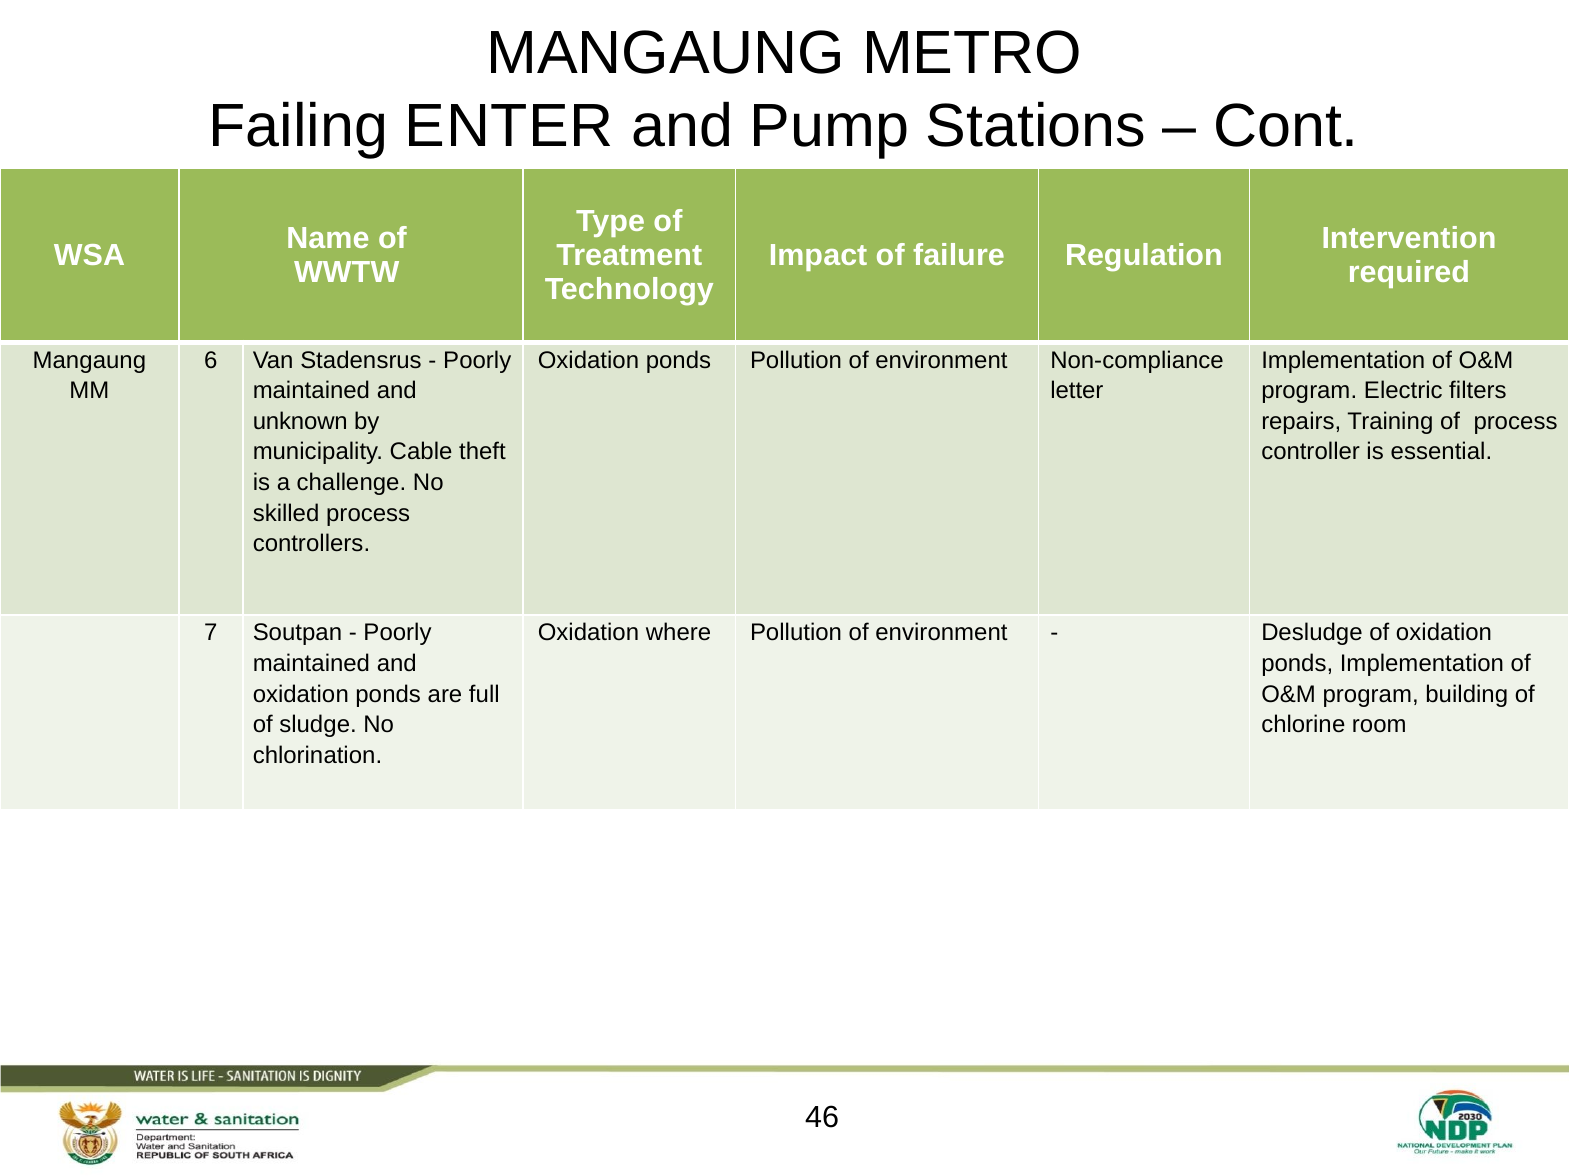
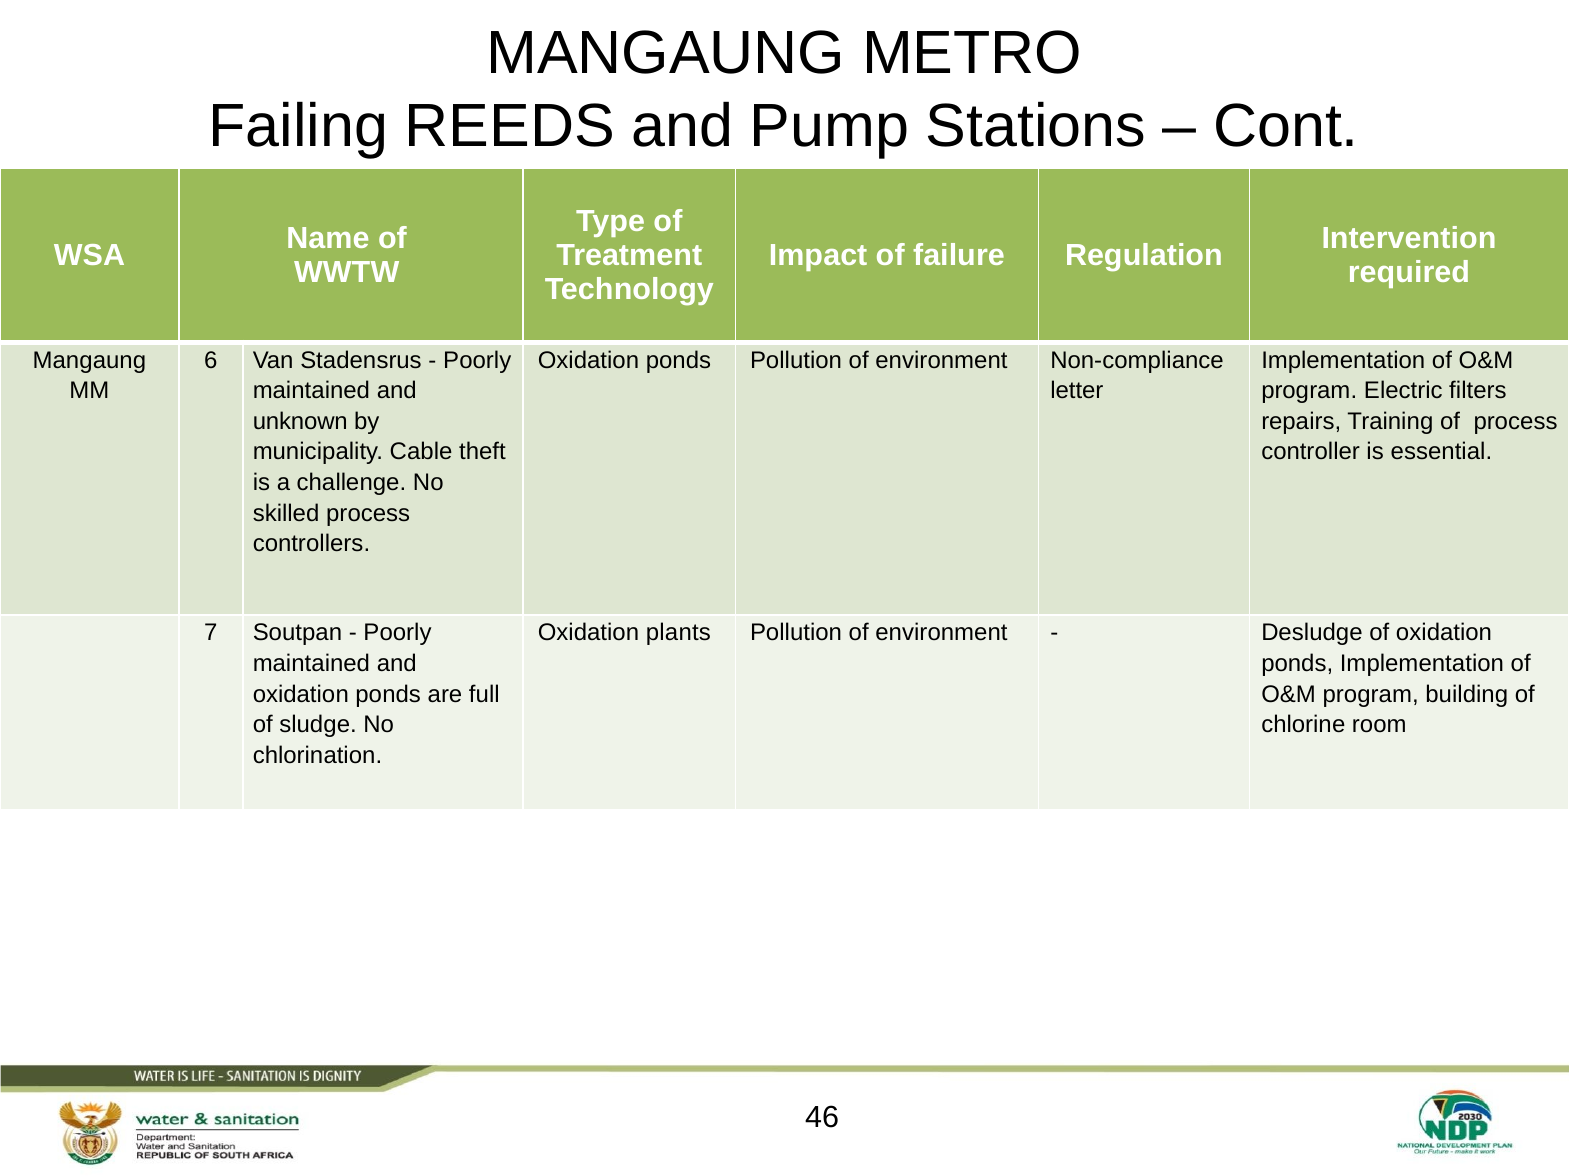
ENTER: ENTER -> REEDS
where: where -> plants
